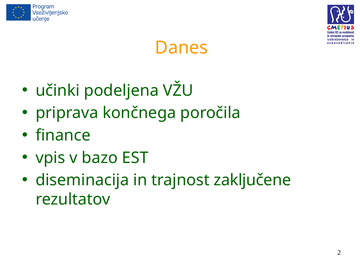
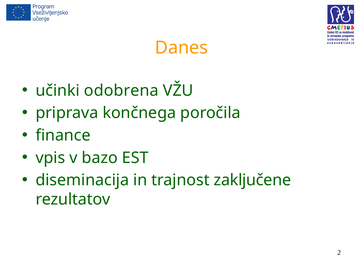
podeljena: podeljena -> odobrena
